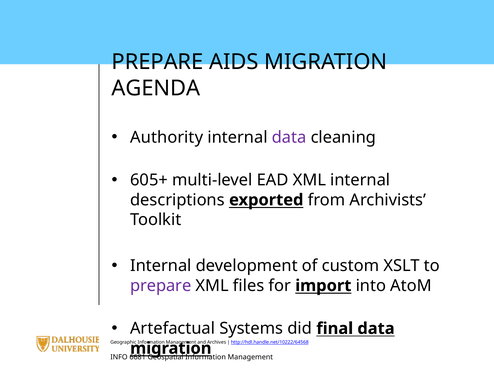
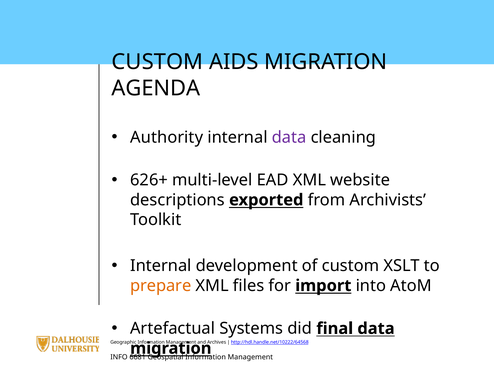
PREPARE at (158, 62): PREPARE -> CUSTOM
605+: 605+ -> 626+
XML internal: internal -> website
prepare at (161, 285) colour: purple -> orange
